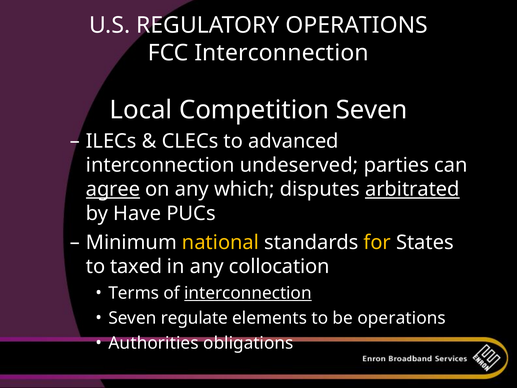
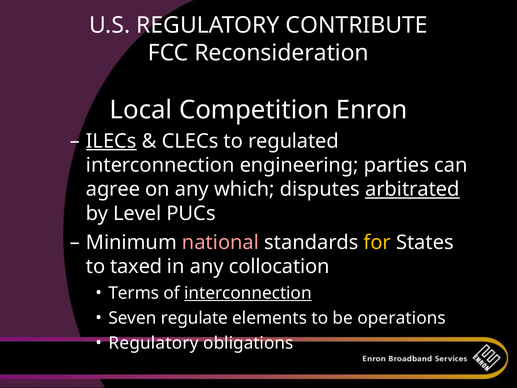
REGULATORY OPERATIONS: OPERATIONS -> CONTRIBUTE
FCC Interconnection: Interconnection -> Reconsideration
Competition Seven: Seven -> Enron
ILECs underline: none -> present
advanced: advanced -> regulated
undeserved: undeserved -> engineering
agree underline: present -> none
Have: Have -> Level
national colour: yellow -> pink
Authorities at (154, 343): Authorities -> Regulatory
